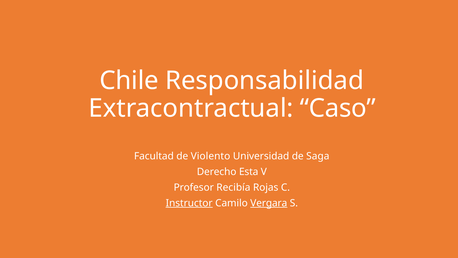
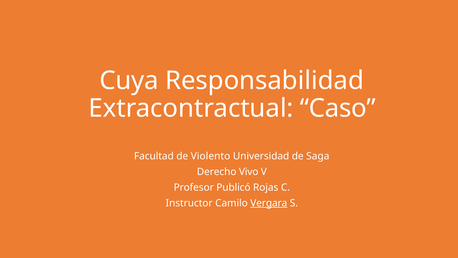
Chile: Chile -> Cuya
Esta: Esta -> Vivo
Recibía: Recibía -> Publicó
Instructor underline: present -> none
